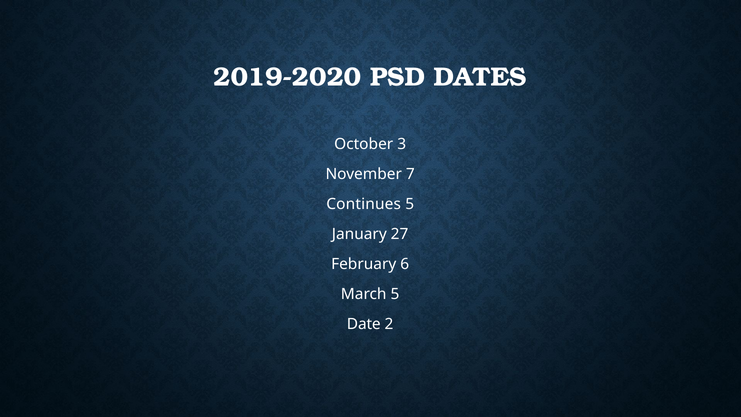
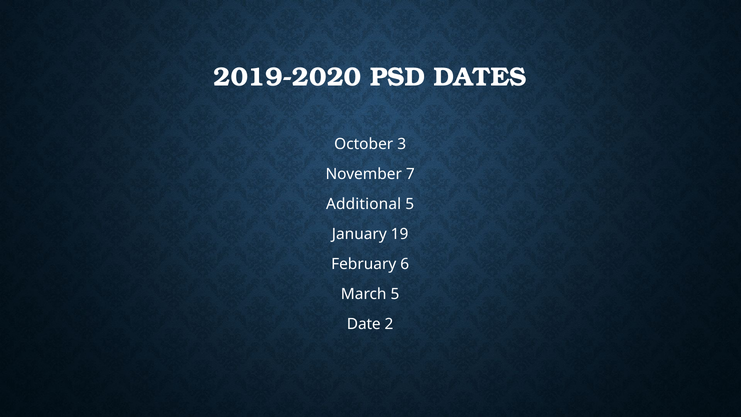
Continues: Continues -> Additional
27: 27 -> 19
